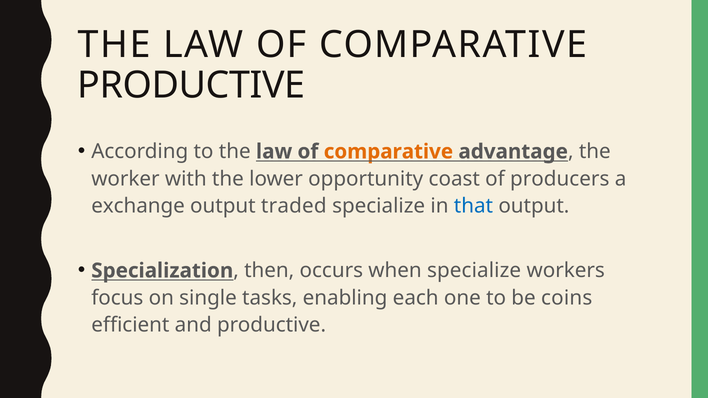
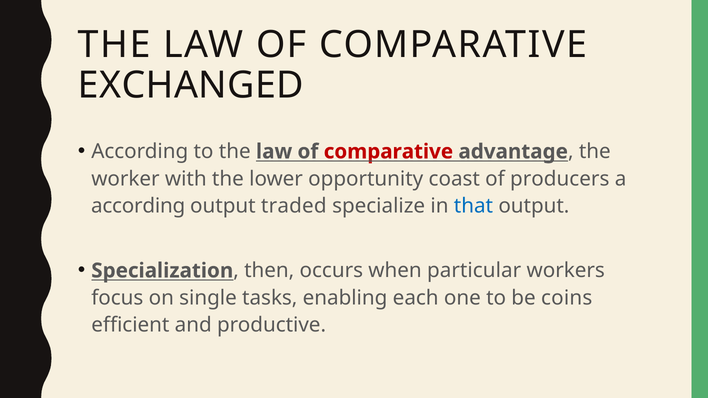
PRODUCTIVE at (191, 86): PRODUCTIVE -> EXCHANGED
comparative at (388, 152) colour: orange -> red
exchange at (138, 206): exchange -> according
when specialize: specialize -> particular
